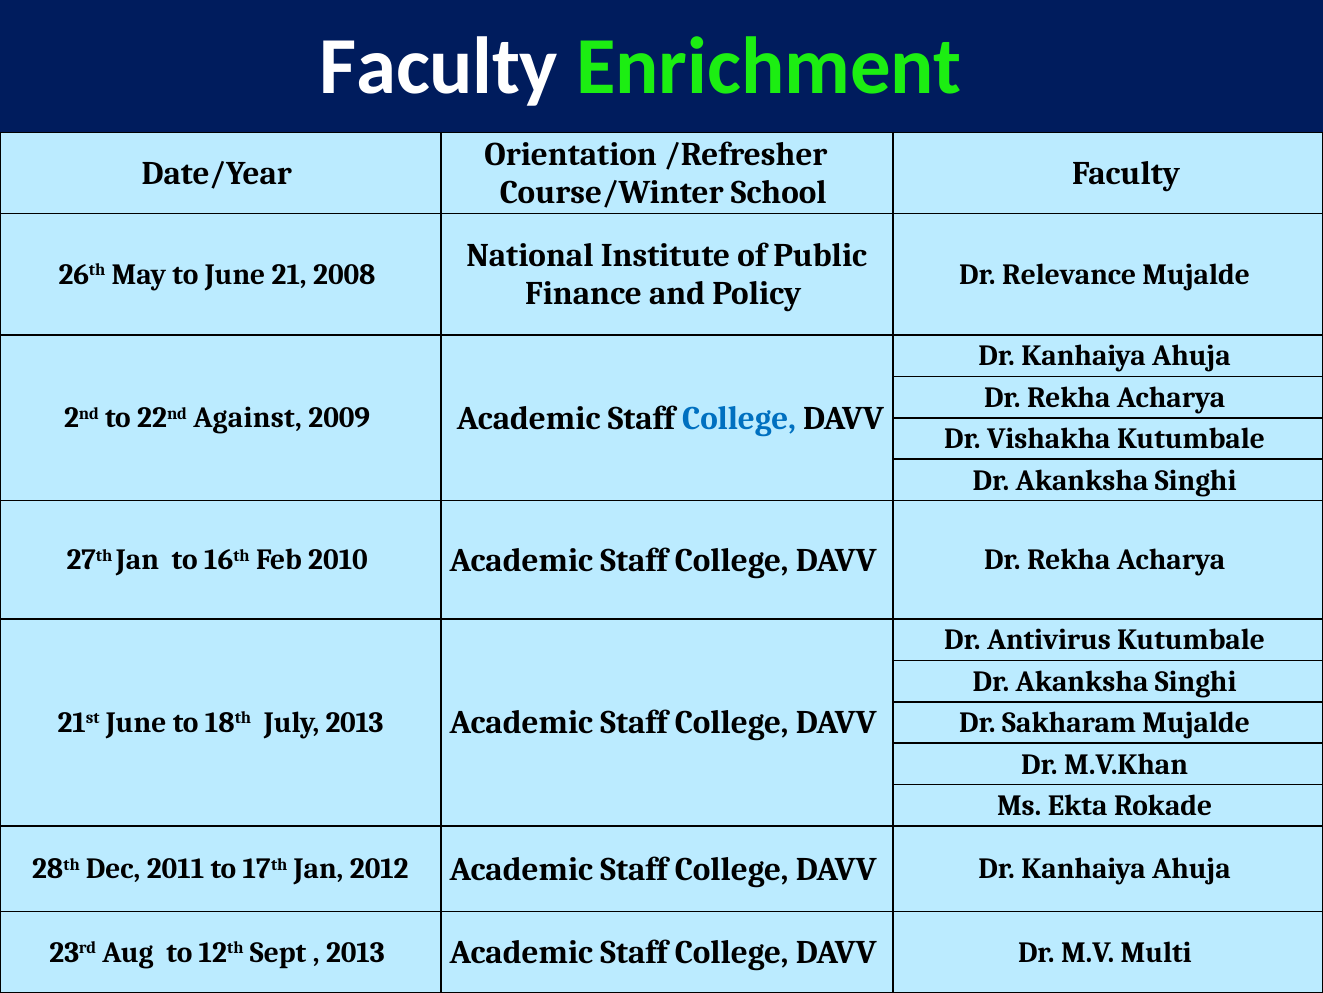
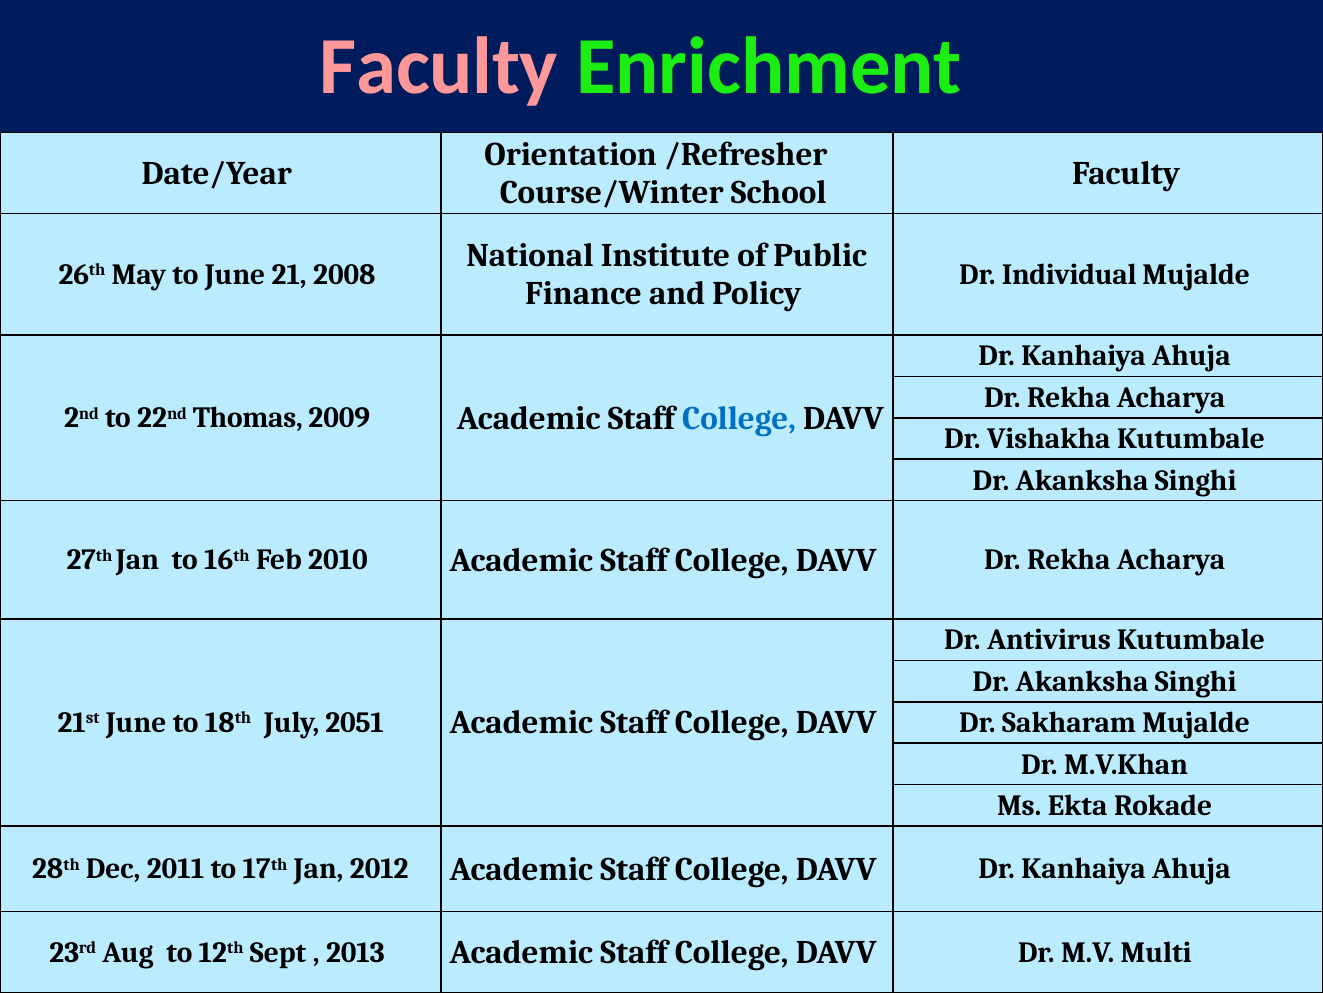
Faculty at (439, 66) colour: white -> pink
Relevance: Relevance -> Individual
Against: Against -> Thomas
July 2013: 2013 -> 2051
